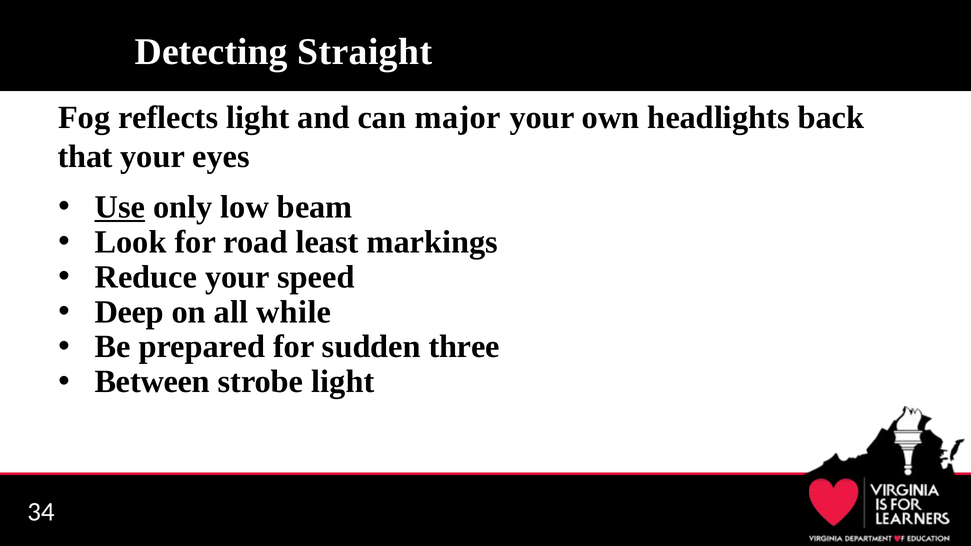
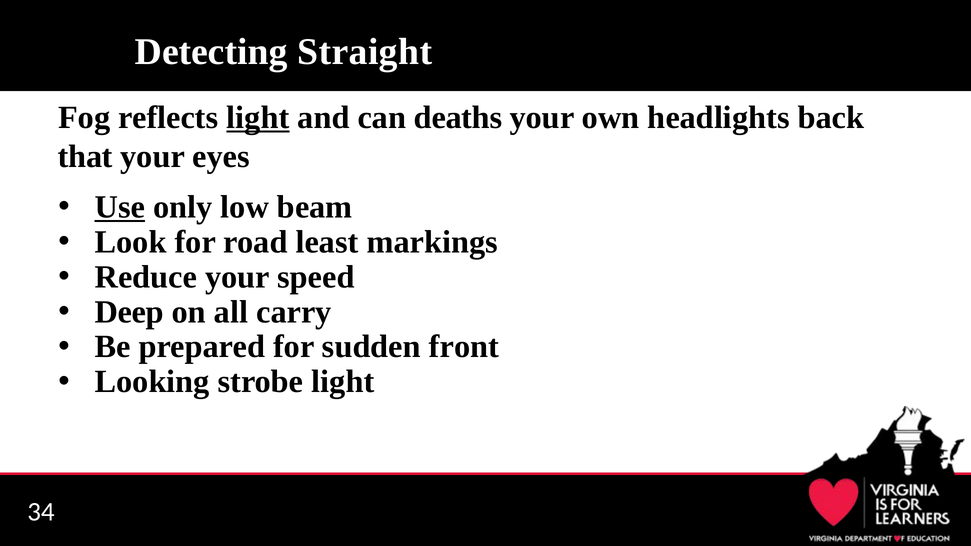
light at (258, 118) underline: none -> present
major: major -> deaths
while: while -> carry
three: three -> front
Between: Between -> Looking
